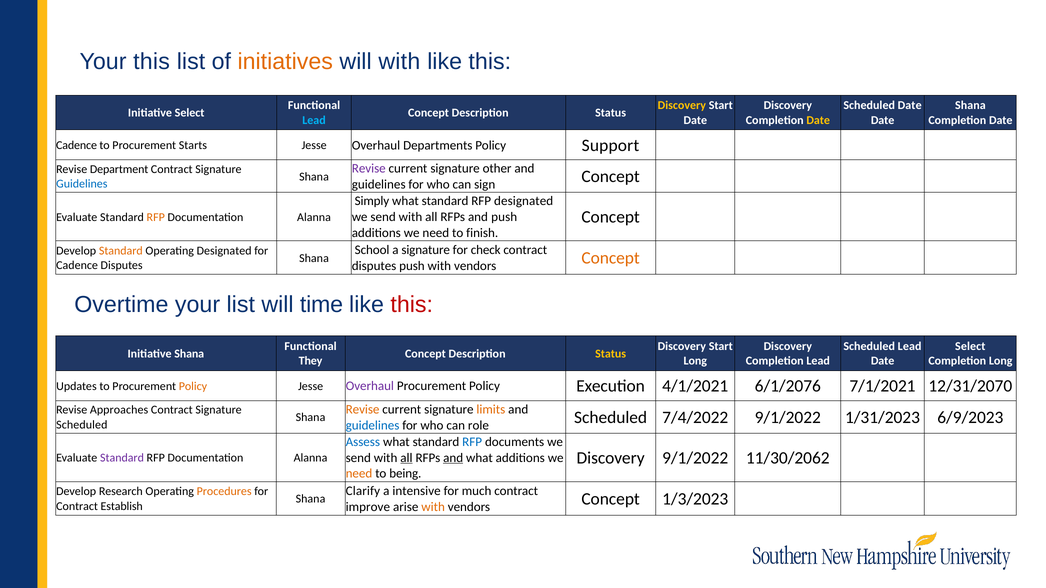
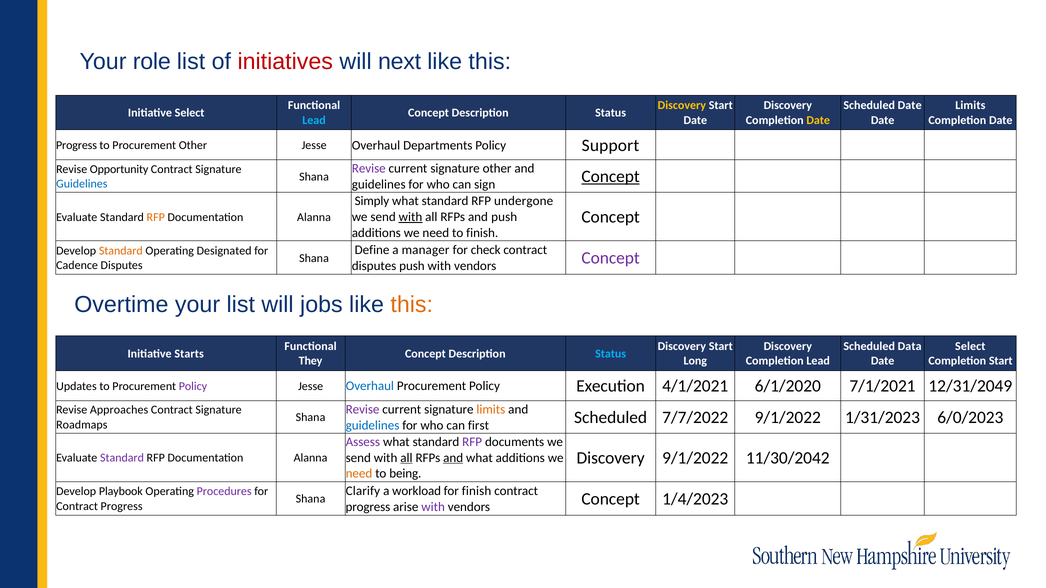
Your this: this -> role
initiatives colour: orange -> red
will with: with -> next
Shana at (970, 106): Shana -> Limits
Cadence at (77, 145): Cadence -> Progress
Procurement Starts: Starts -> Other
Department: Department -> Opportunity
Concept at (611, 177) underline: none -> present
RFP designated: designated -> undergone
with at (410, 217) underline: none -> present
School: School -> Define
a signature: signature -> manager
Concept at (611, 258) colour: orange -> purple
time: time -> jobs
this at (412, 305) colour: red -> orange
Scheduled Lead: Lead -> Data
Initiative Shana: Shana -> Starts
Status at (611, 354) colour: yellow -> light blue
Completion Long: Long -> Start
Policy at (193, 386) colour: orange -> purple
Overhaul at (370, 386) colour: purple -> blue
6/1/2076: 6/1/2076 -> 6/1/2020
12/31/2070: 12/31/2070 -> 12/31/2049
Revise at (363, 410) colour: orange -> purple
Scheduled at (82, 425): Scheduled -> Roadmaps
role: role -> first
7/4/2022: 7/4/2022 -> 7/7/2022
6/9/2023: 6/9/2023 -> 6/0/2023
Assess colour: blue -> purple
RFP at (472, 442) colour: blue -> purple
11/30/2062: 11/30/2062 -> 11/30/2042
intensive: intensive -> workload
for much: much -> finish
Research: Research -> Playbook
Procedures colour: orange -> purple
Establish at (122, 507): Establish -> Progress
improve at (368, 507): improve -> progress
with at (433, 507) colour: orange -> purple
1/3/2023: 1/3/2023 -> 1/4/2023
